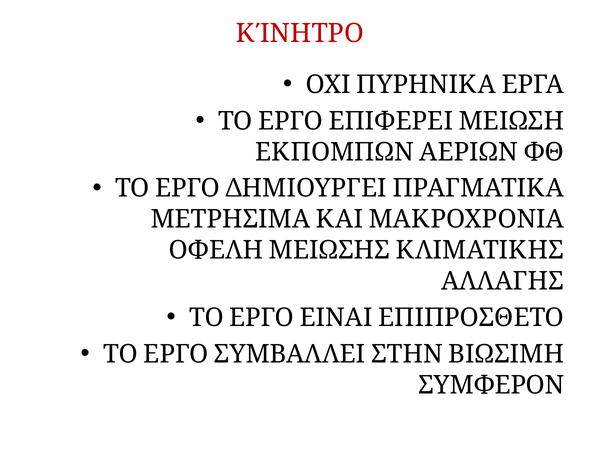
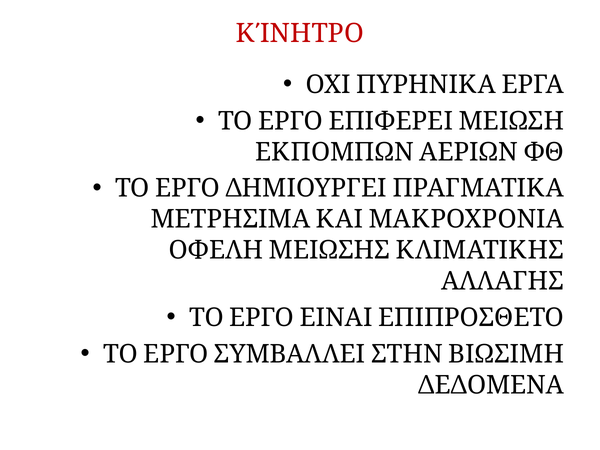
ΣΥΜΦΕΡΟΝ: ΣΥΜΦΕΡΟΝ -> ΔΕΔΟΜΕΝΑ
